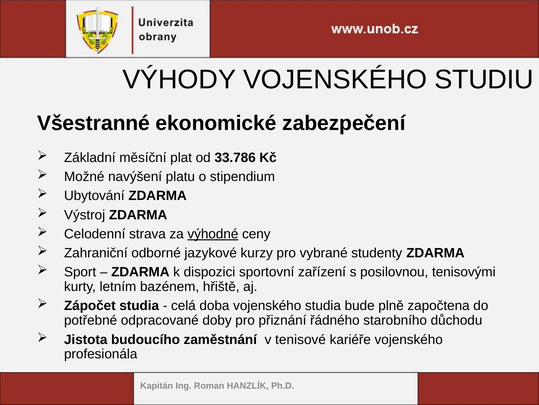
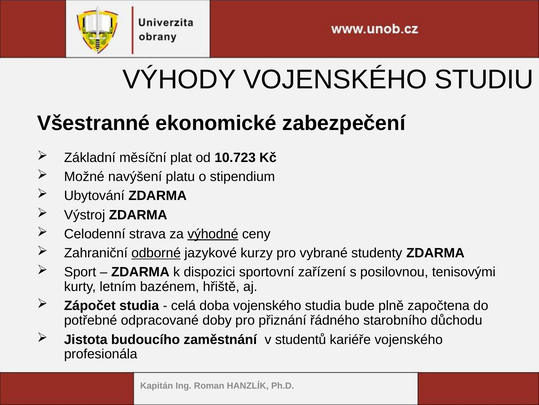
33.786: 33.786 -> 10.723
odborné underline: none -> present
tenisové: tenisové -> studentů
